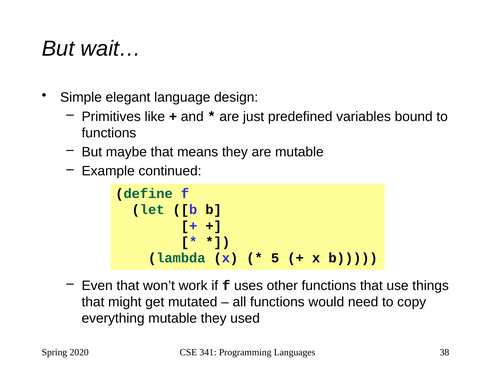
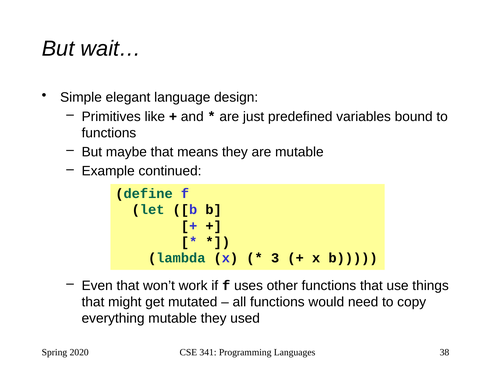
5: 5 -> 3
